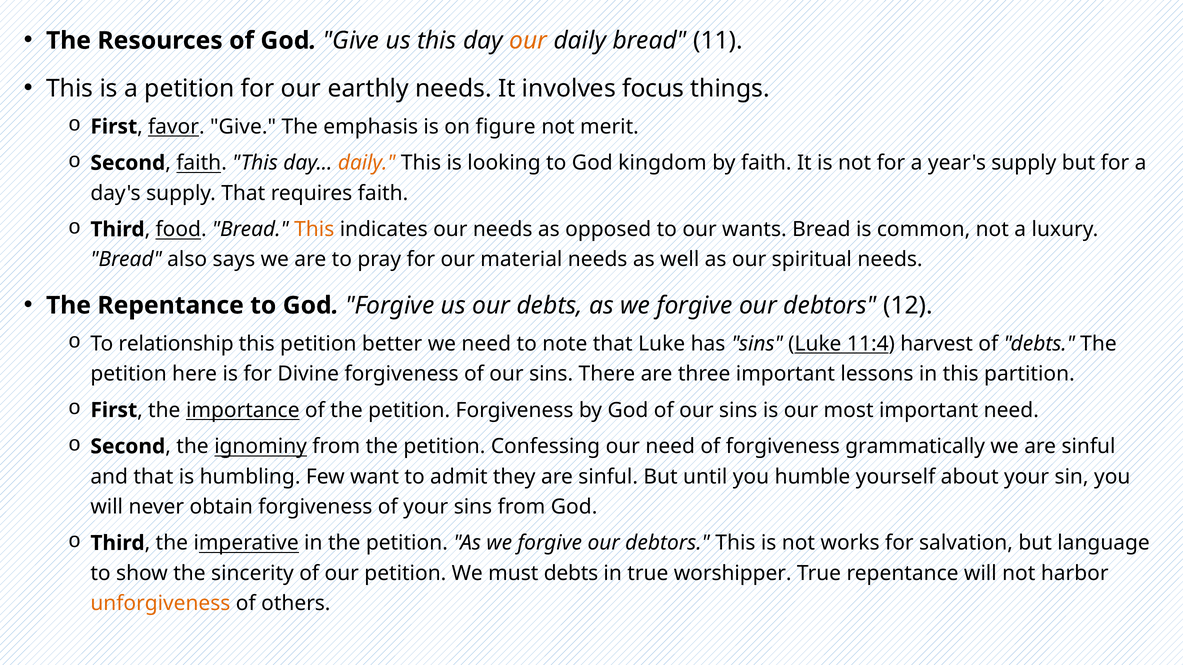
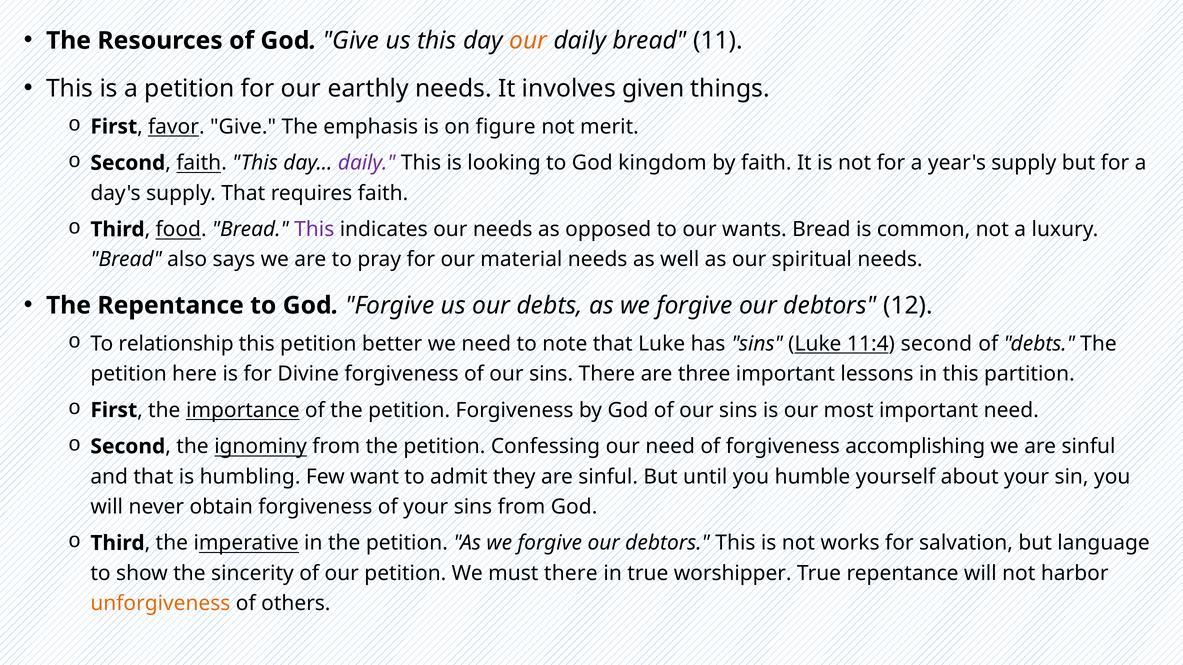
focus: focus -> given
daily at (367, 163) colour: orange -> purple
This at (314, 230) colour: orange -> purple
11:4 harvest: harvest -> second
grammatically: grammatically -> accomplishing
must debts: debts -> there
